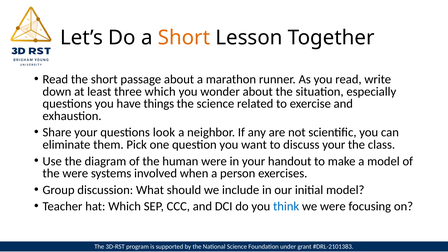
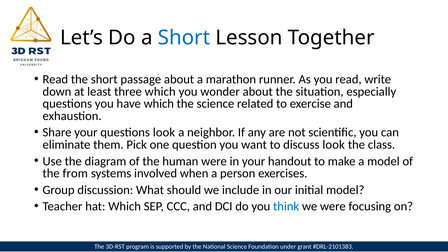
Short at (184, 38) colour: orange -> blue
have things: things -> which
discuss your: your -> look
the were: were -> from
